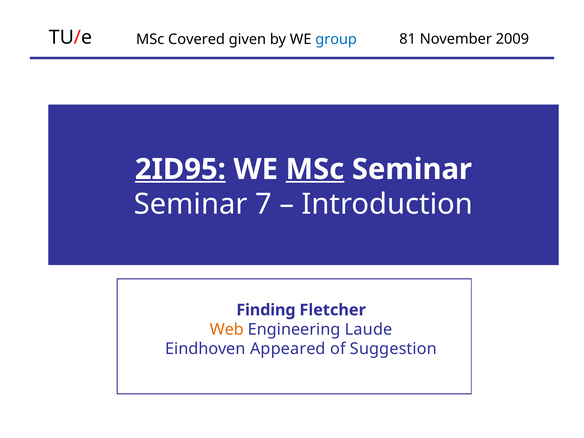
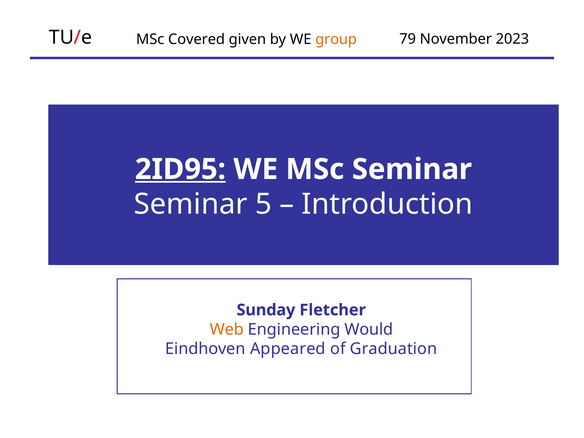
81: 81 -> 79
2009: 2009 -> 2023
group colour: blue -> orange
MSc at (315, 169) underline: present -> none
7: 7 -> 5
Finding: Finding -> Sunday
Laude: Laude -> Would
Suggestion: Suggestion -> Graduation
